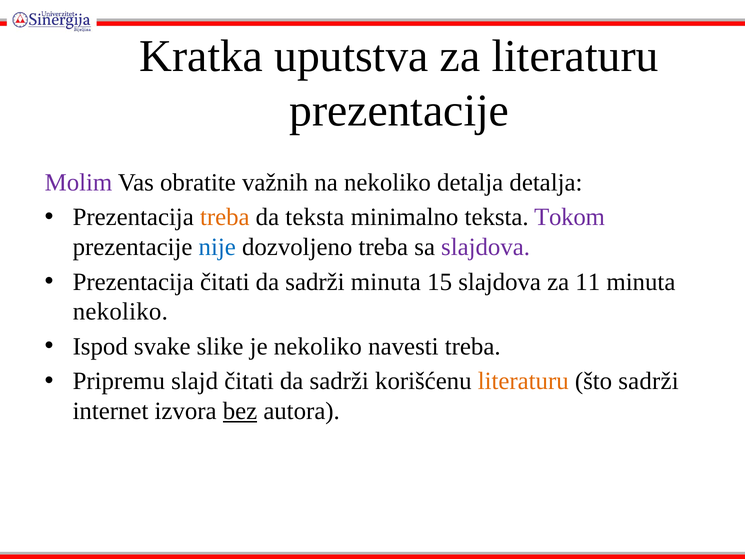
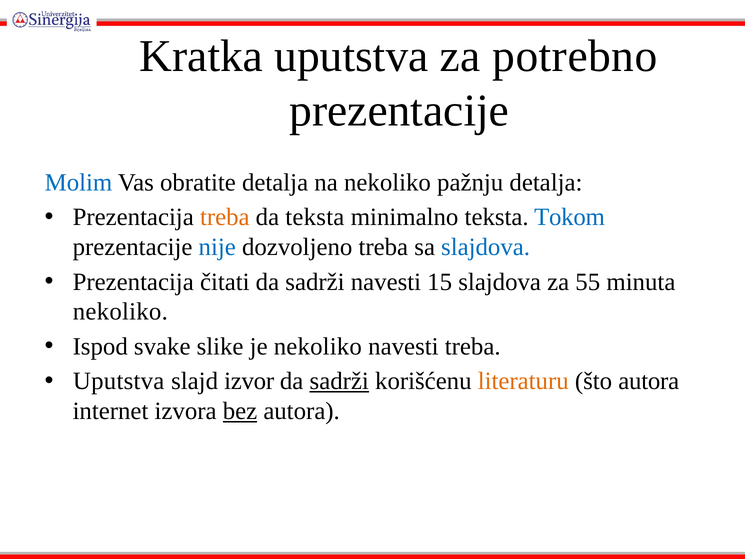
za literaturu: literaturu -> potrebno
Molim colour: purple -> blue
obratite važnih: važnih -> detalja
nekoliko detalja: detalja -> pažnju
Tokom colour: purple -> blue
slajdova at (486, 247) colour: purple -> blue
sadrži minuta: minuta -> navesti
11: 11 -> 55
Pripremu at (119, 381): Pripremu -> Uputstva
slajd čitati: čitati -> izvor
sadrži at (339, 381) underline: none -> present
što sadrži: sadrži -> autora
